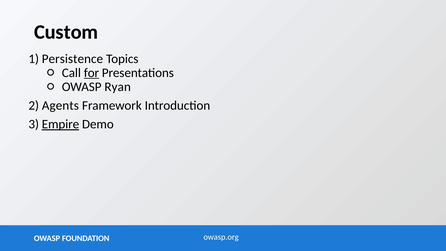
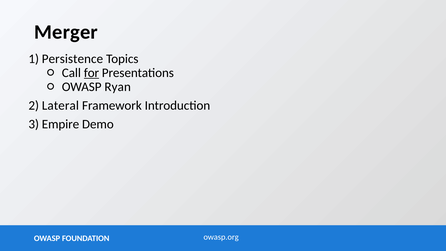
Custom: Custom -> Merger
Agents: Agents -> Lateral
Empire underline: present -> none
